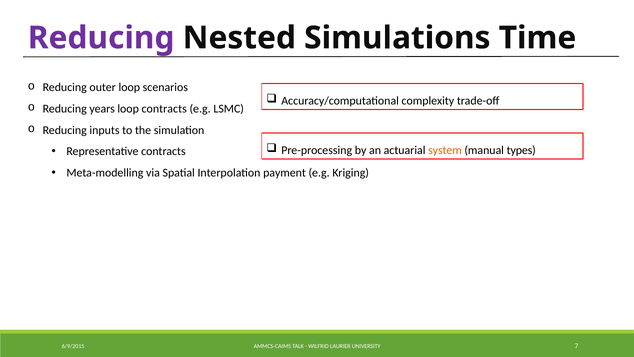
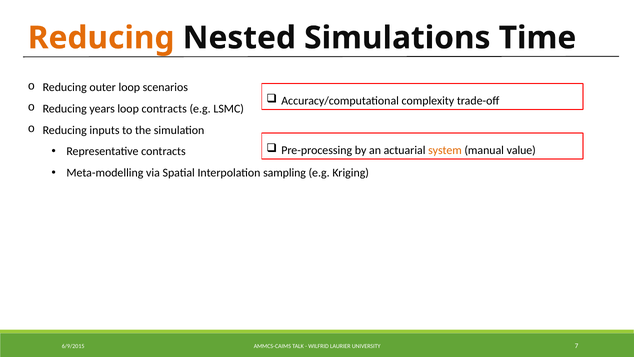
Reducing at (101, 38) colour: purple -> orange
types: types -> value
payment: payment -> sampling
